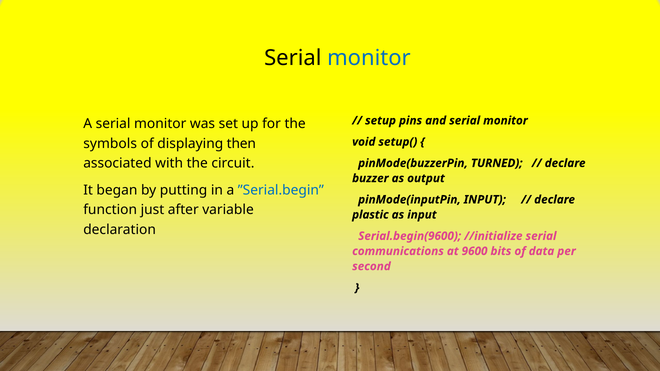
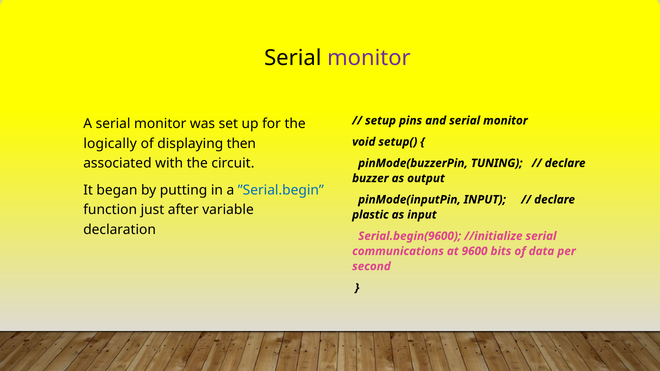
monitor at (369, 58) colour: blue -> purple
symbols: symbols -> logically
TURNED: TURNED -> TUNING
